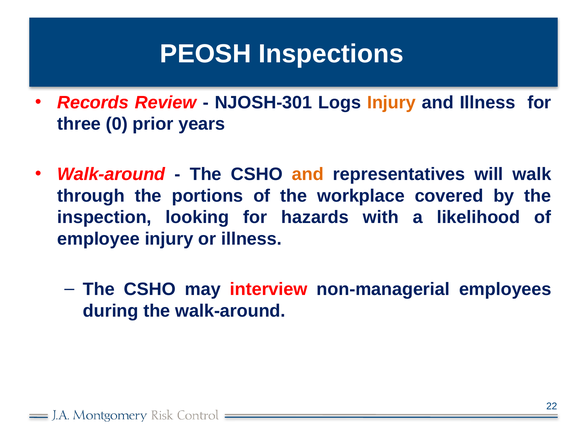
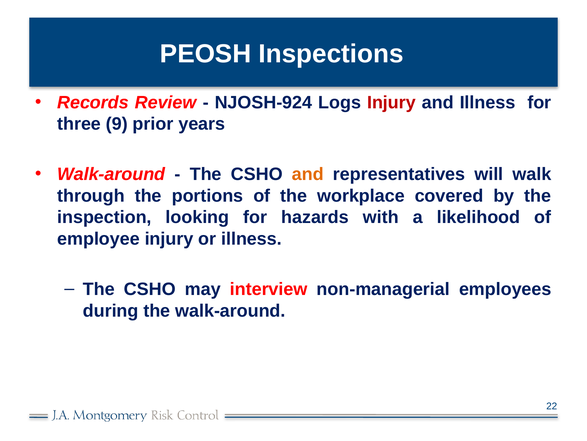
NJOSH-301: NJOSH-301 -> NJOSH-924
Injury at (391, 102) colour: orange -> red
0: 0 -> 9
